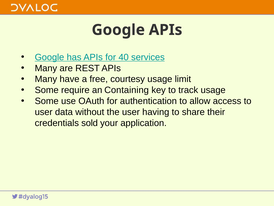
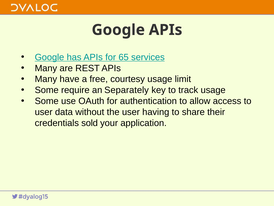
40: 40 -> 65
Containing: Containing -> Separately
